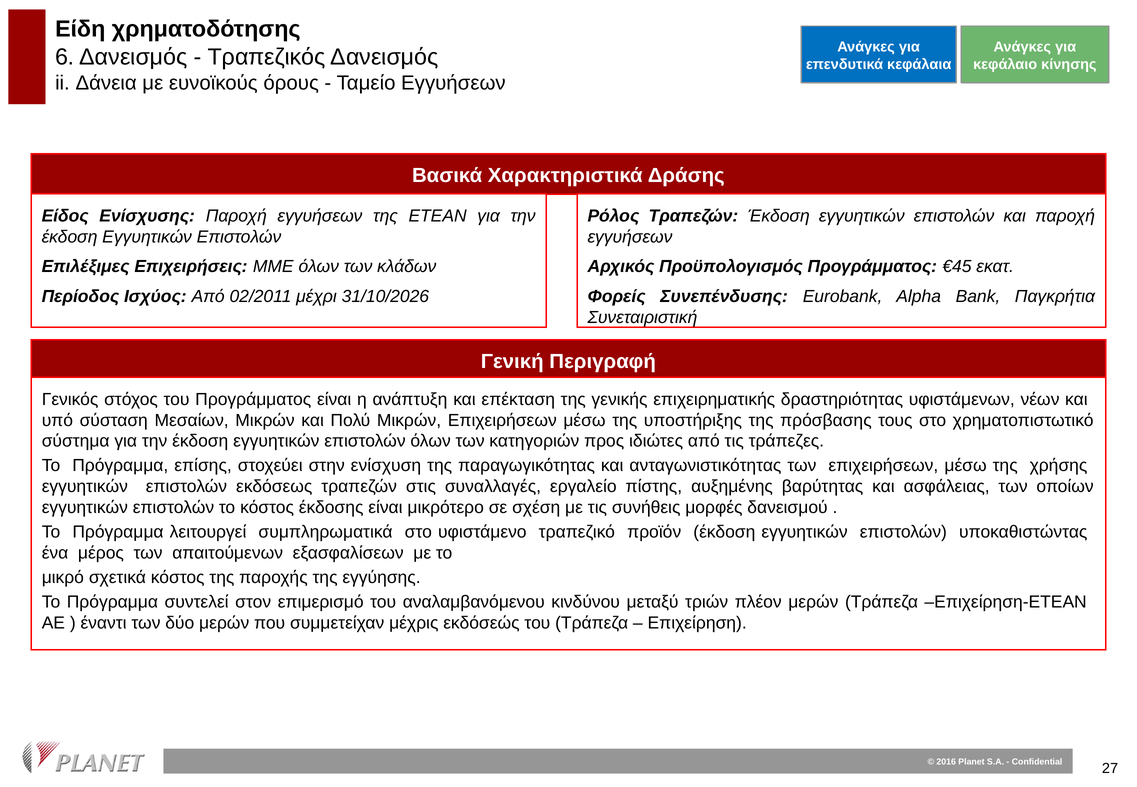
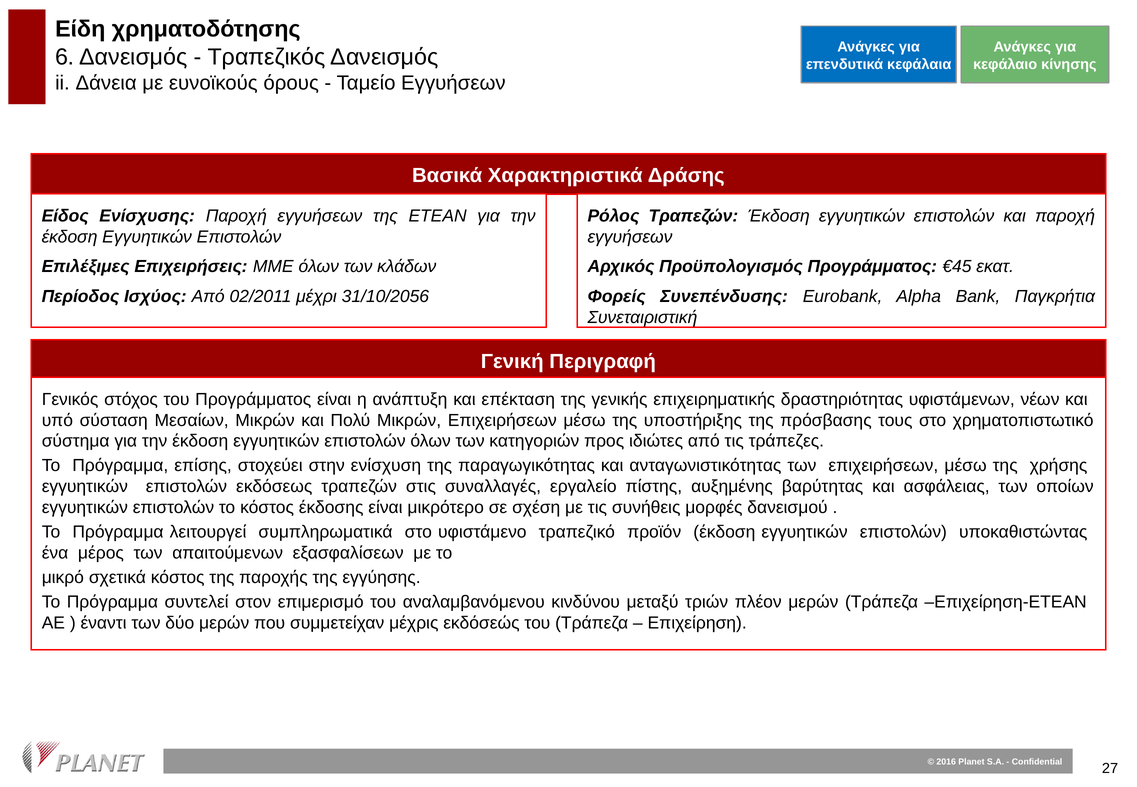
31/10/2026: 31/10/2026 -> 31/10/2056
